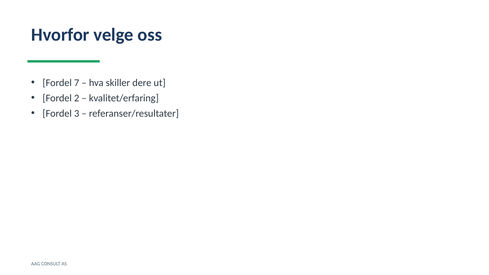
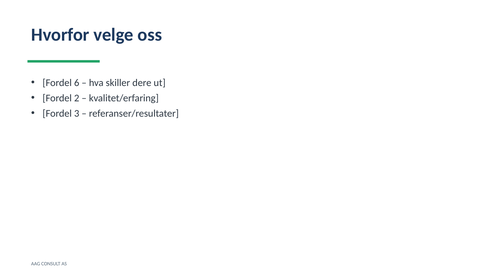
7: 7 -> 6
